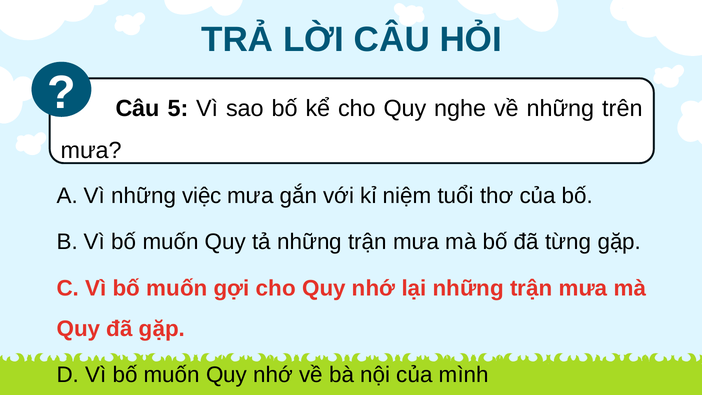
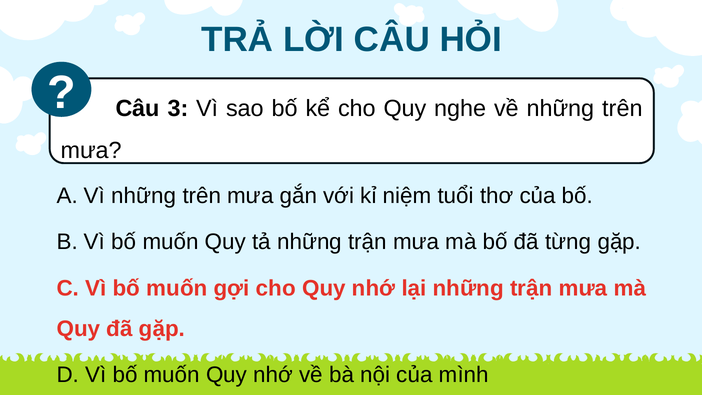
5: 5 -> 3
Vì những việc: việc -> trên
